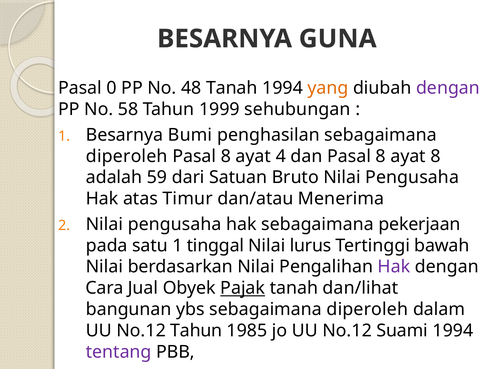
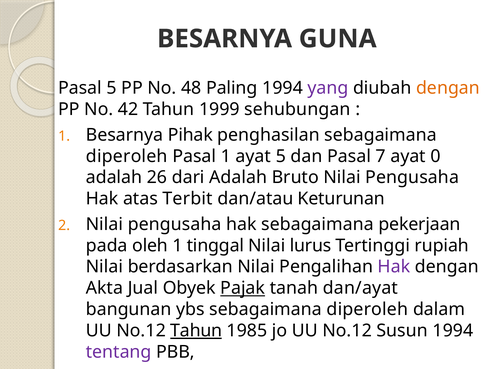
Pasal 0: 0 -> 5
48 Tanah: Tanah -> Paling
yang colour: orange -> purple
dengan at (448, 88) colour: purple -> orange
58: 58 -> 42
Bumi: Bumi -> Pihak
8 at (226, 156): 8 -> 1
ayat 4: 4 -> 5
dan Pasal 8: 8 -> 7
ayat 8: 8 -> 0
59: 59 -> 26
dari Satuan: Satuan -> Adalah
Timur: Timur -> Terbit
Menerima: Menerima -> Keturunan
satu: satu -> oleh
bawah: bawah -> rupiah
Cara: Cara -> Akta
dan/lihat: dan/lihat -> dan/ayat
Tahun at (196, 331) underline: none -> present
Suami: Suami -> Susun
